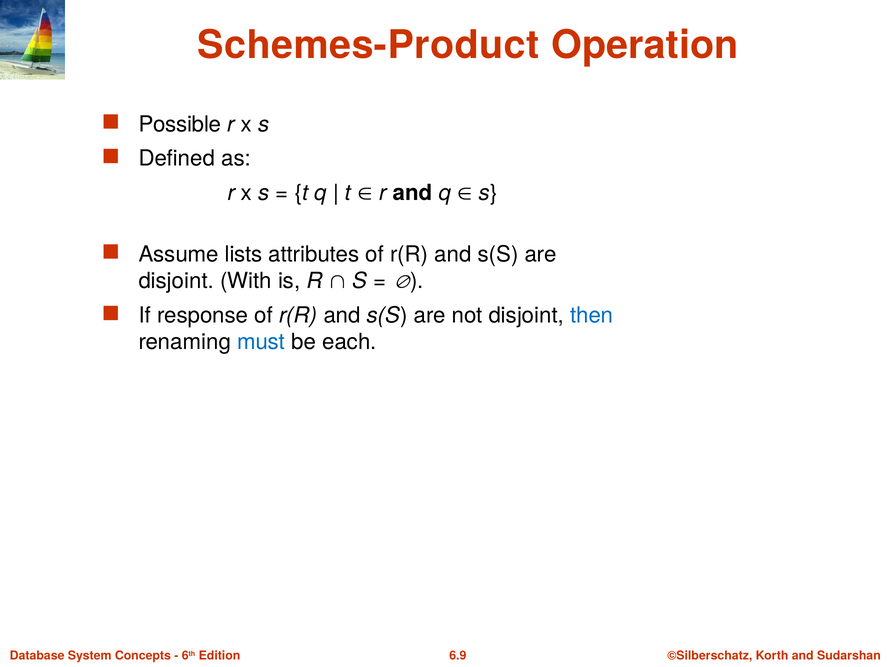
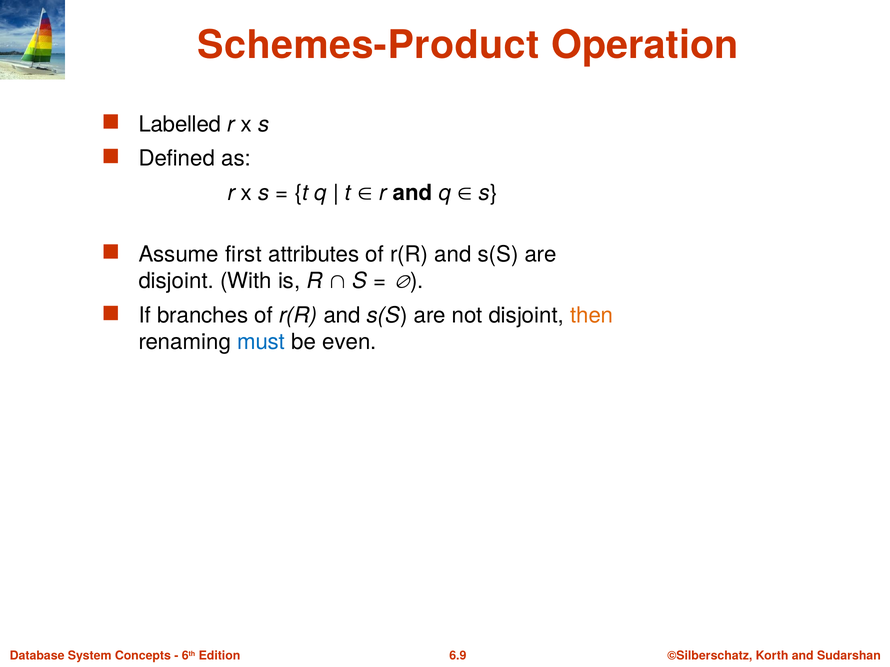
Possible: Possible -> Labelled
lists: lists -> first
response: response -> branches
then colour: blue -> orange
each: each -> even
